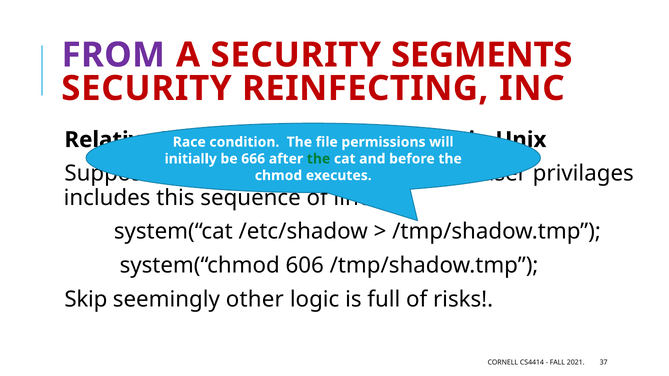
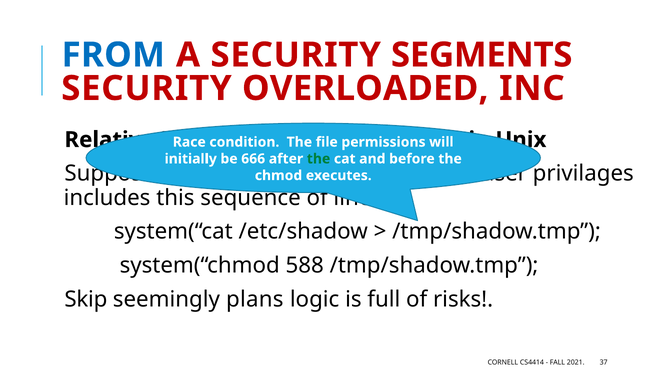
FROM colour: purple -> blue
REINFECTING: REINFECTING -> OVERLOADED
606: 606 -> 588
other: other -> plans
